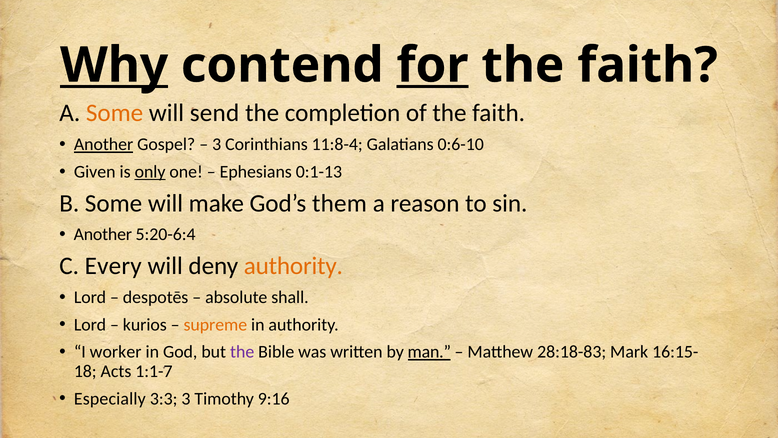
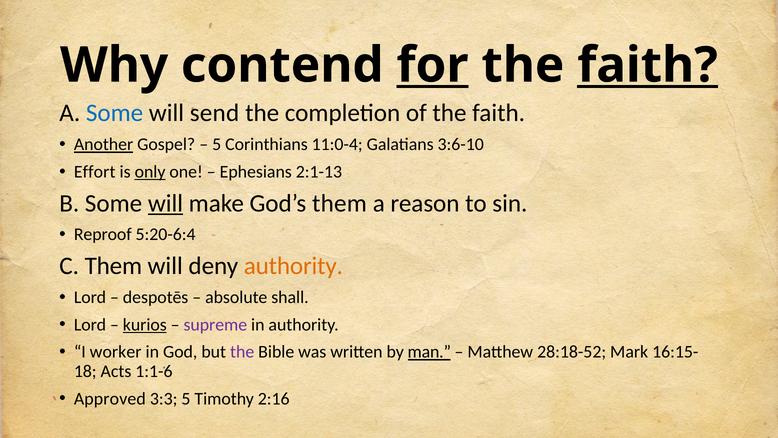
Why underline: present -> none
faith at (647, 65) underline: none -> present
Some at (115, 113) colour: orange -> blue
3 at (217, 144): 3 -> 5
11:8-4: 11:8-4 -> 11:0-4
0:6-10: 0:6-10 -> 3:6-10
Given: Given -> Effort
0:1-13: 0:1-13 -> 2:1-13
will at (165, 203) underline: none -> present
Another at (103, 234): Another -> Reproof
C Every: Every -> Them
kurios underline: none -> present
supreme colour: orange -> purple
28:18-83: 28:18-83 -> 28:18-52
1:1-7: 1:1-7 -> 1:1-6
Especially: Especially -> Approved
3:3 3: 3 -> 5
9:16: 9:16 -> 2:16
